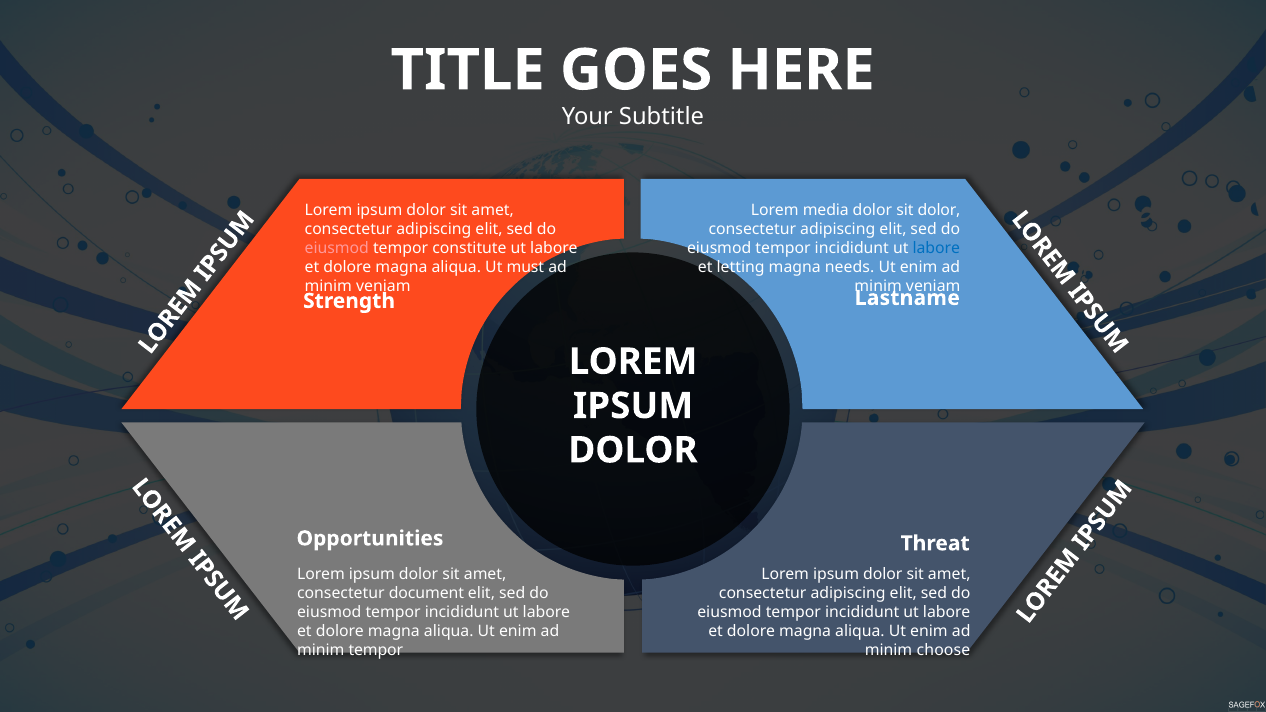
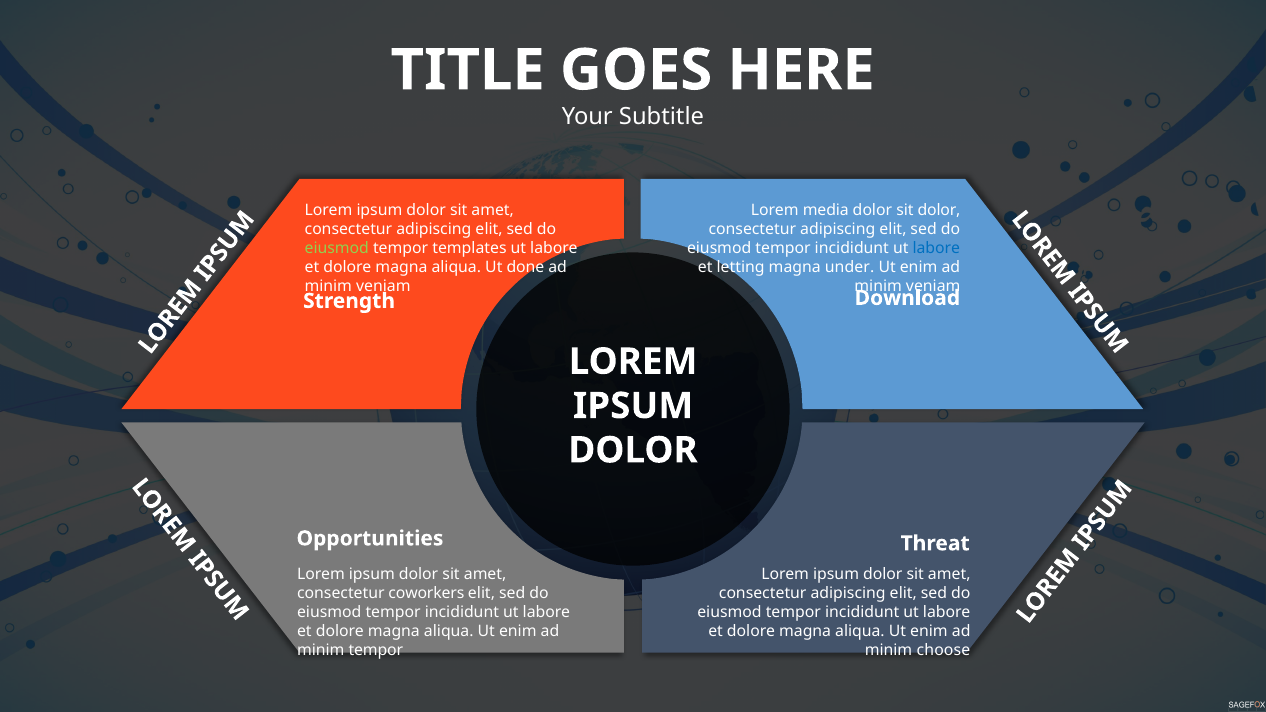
eiusmod at (337, 248) colour: pink -> light green
constitute: constitute -> templates
must: must -> done
needs: needs -> under
Lastname: Lastname -> Download
document: document -> coworkers
